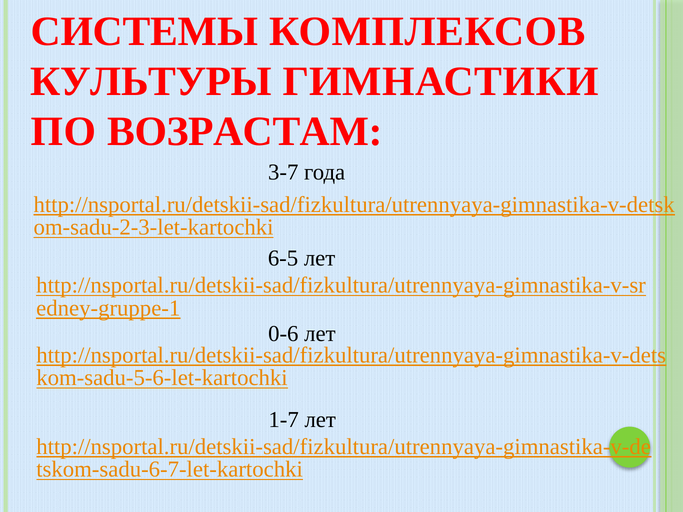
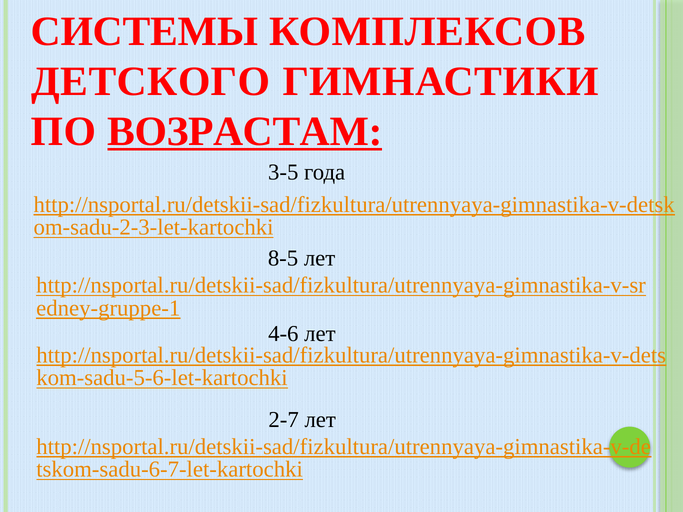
КУЛЬТУРЫ: КУЛЬТУРЫ -> ДЕТСКОГО
ВОЗРАСТАМ underline: none -> present
3-7: 3-7 -> 3-5
6-5: 6-5 -> 8-5
0-6: 0-6 -> 4-6
1-7: 1-7 -> 2-7
